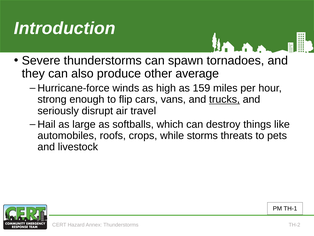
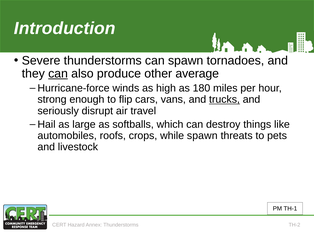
can at (58, 74) underline: none -> present
159: 159 -> 180
while storms: storms -> spawn
